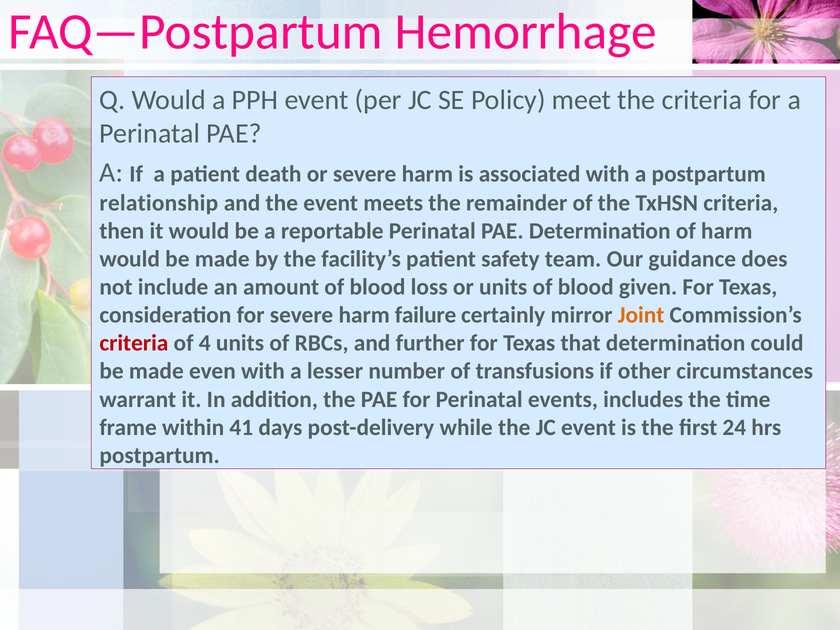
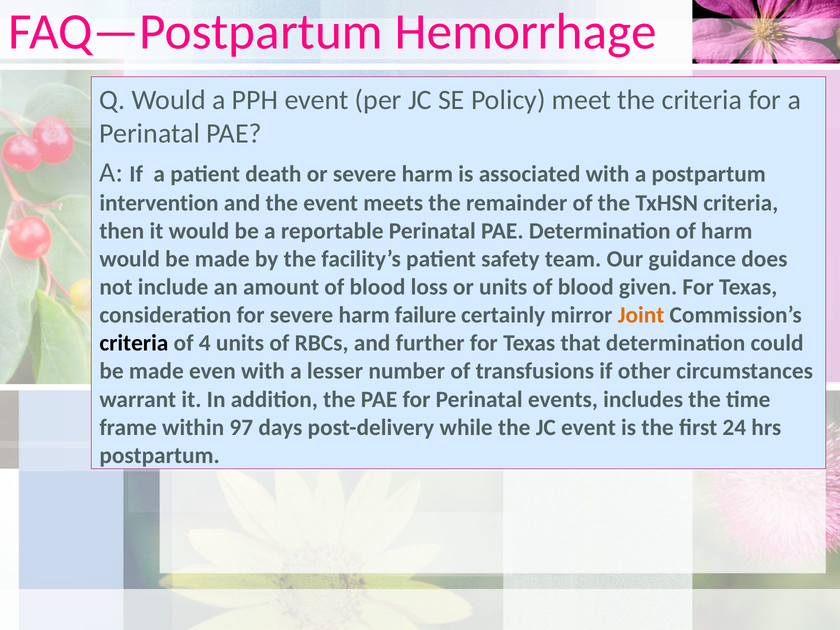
relationship: relationship -> intervention
criteria at (134, 343) colour: red -> black
41: 41 -> 97
